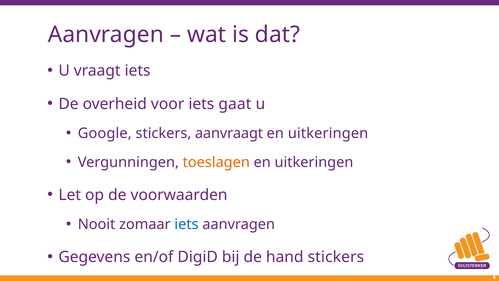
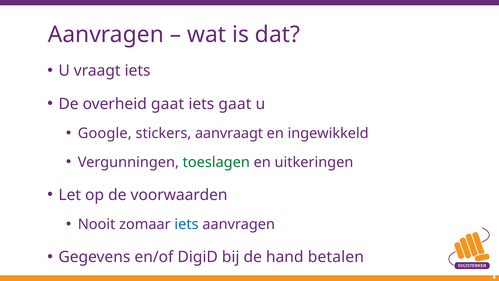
overheid voor: voor -> gaat
uitkeringen at (328, 133): uitkeringen -> ingewikkeld
toeslagen colour: orange -> green
hand stickers: stickers -> betalen
